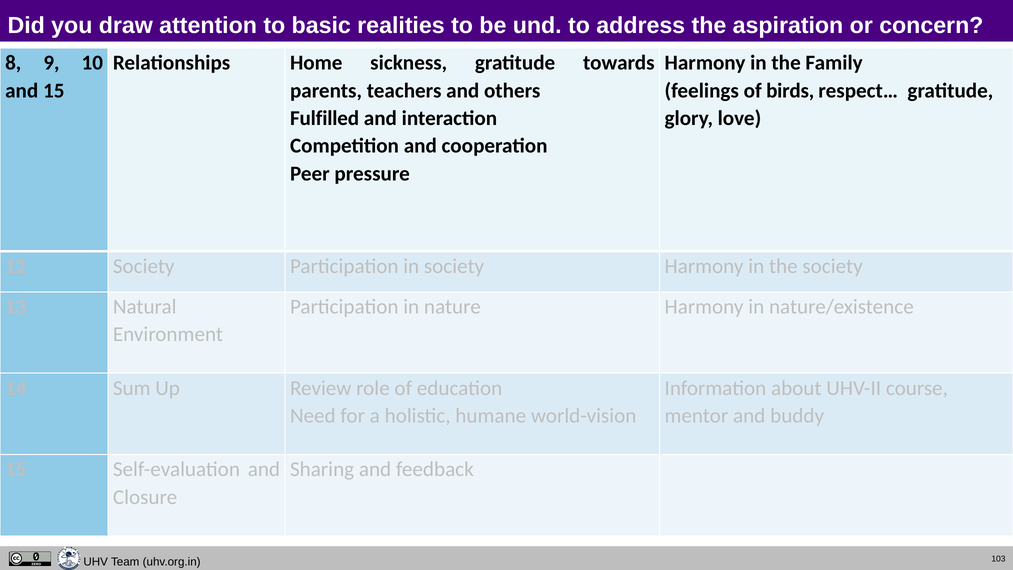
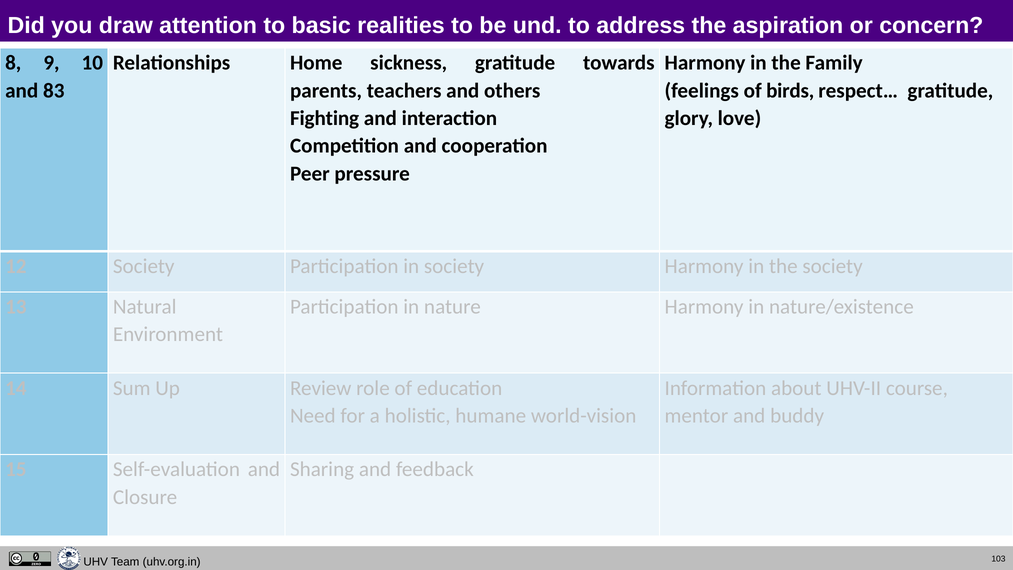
and 15: 15 -> 83
Fulfilled: Fulfilled -> Fighting
